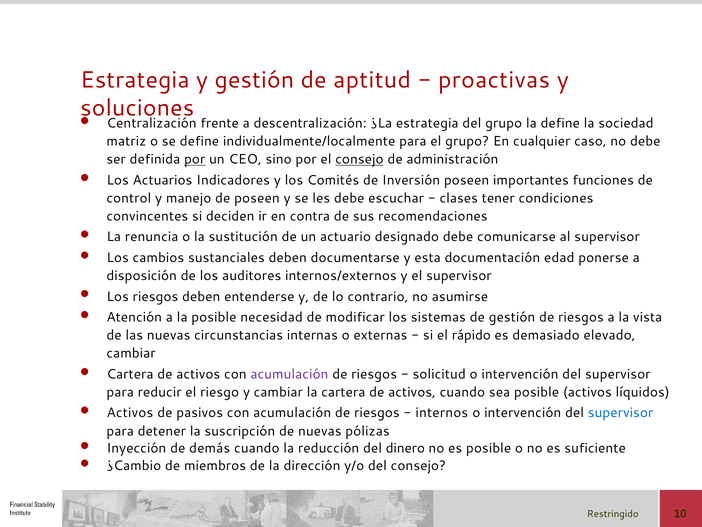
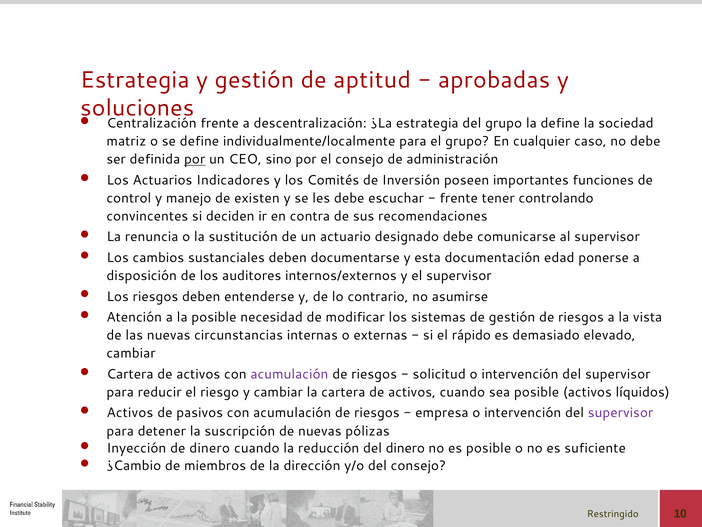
proactivas: proactivas -> aprobadas
consejo at (359, 159) underline: present -> none
de poseen: poseen -> existen
clases at (459, 198): clases -> frente
condiciones: condiciones -> controlando
internos: internos -> empresa
supervisor at (621, 413) colour: blue -> purple
de demás: demás -> dinero
